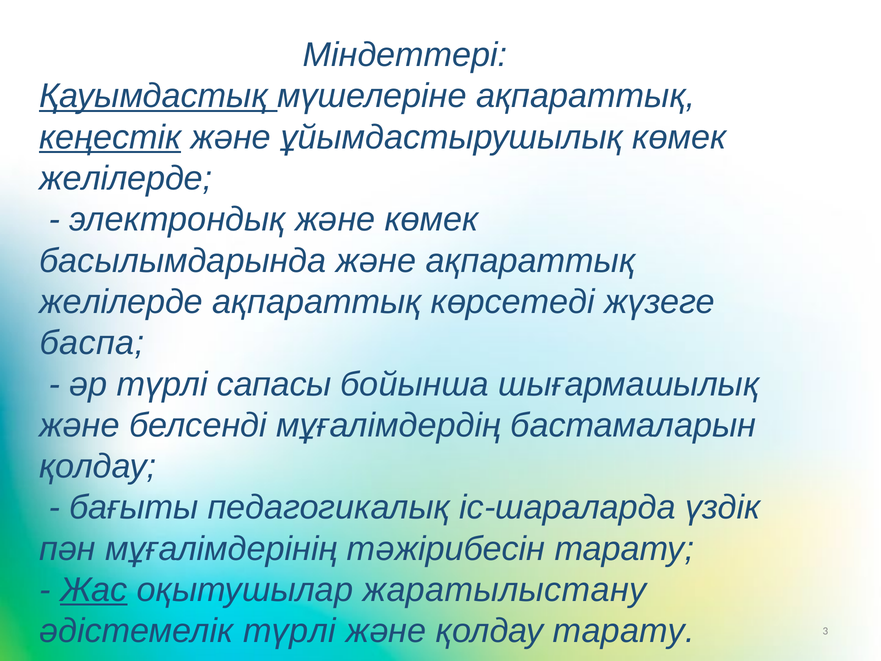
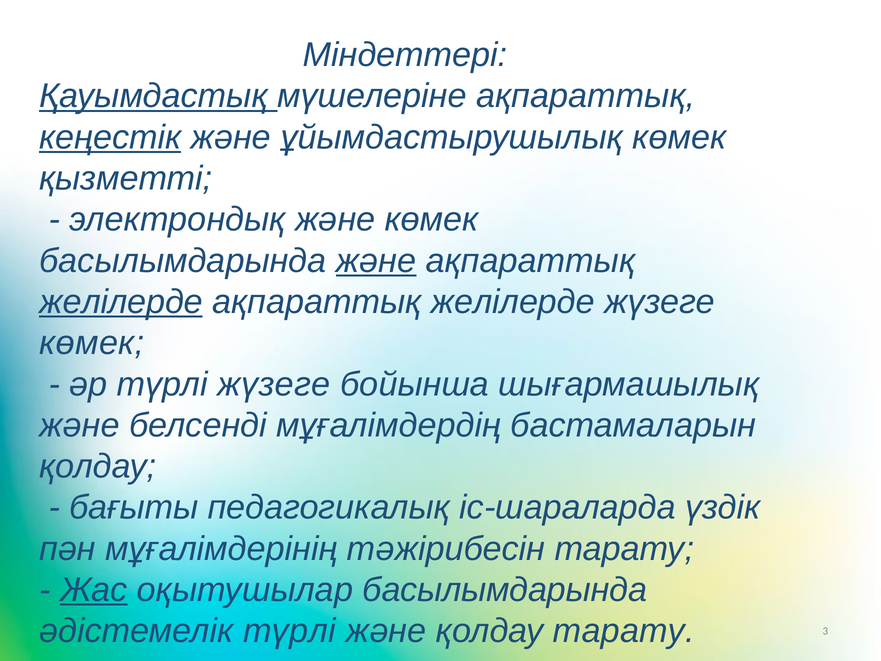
желілерде at (126, 178): желілерде -> қызметті
және at (376, 261) underline: none -> present
желілерде at (121, 302) underline: none -> present
көрсетеді at (513, 302): көрсетеді -> желілерде
баспа at (92, 343): баспа -> көмек
түрлі сапасы: сапасы -> жүзеге
оқытушылар жаратылыстану: жаратылыстану -> басылымдарында
